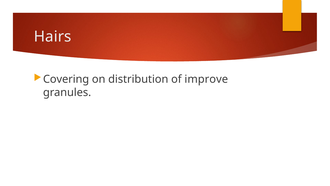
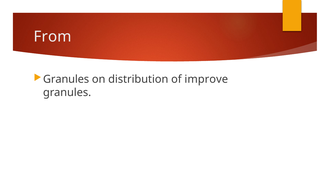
Hairs: Hairs -> From
Covering at (66, 79): Covering -> Granules
